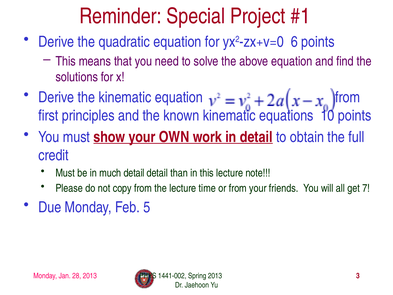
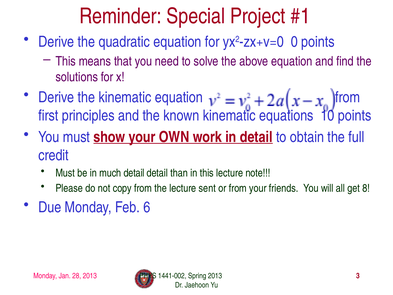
6: 6 -> 0
time: time -> sent
7: 7 -> 8
5: 5 -> 6
